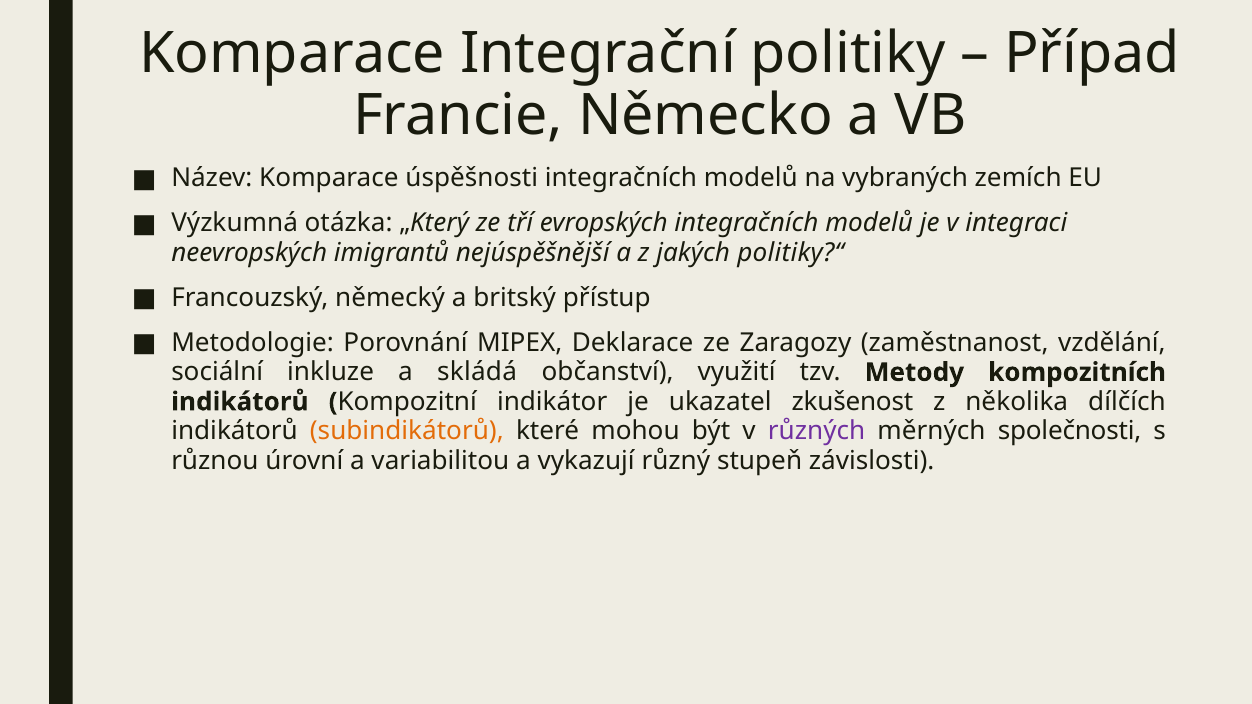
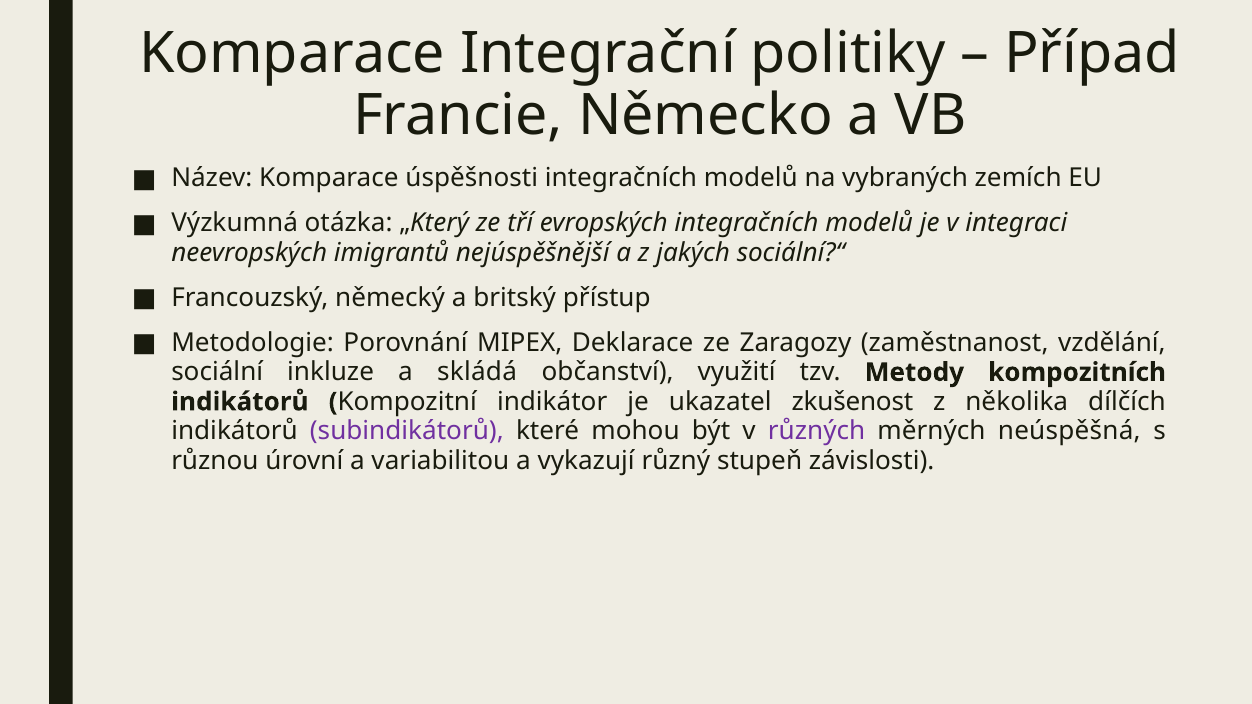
politiky?“: politiky?“ -> sociální?“
subindikátorů colour: orange -> purple
společnosti: společnosti -> neúspěšná
